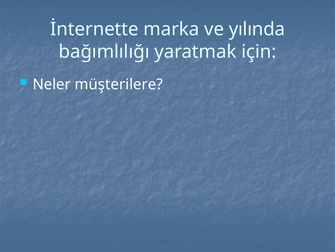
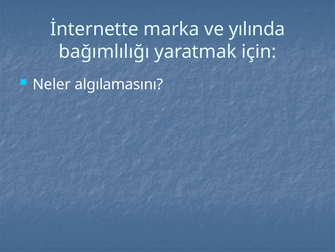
müşterilere: müşterilere -> algılamasını
